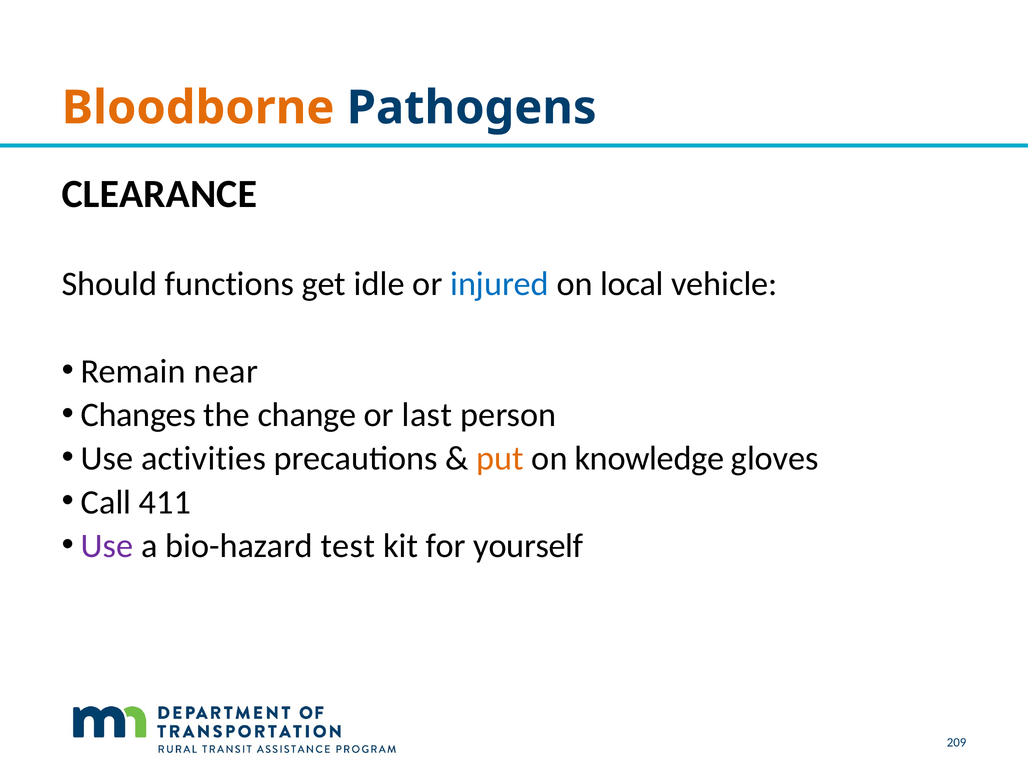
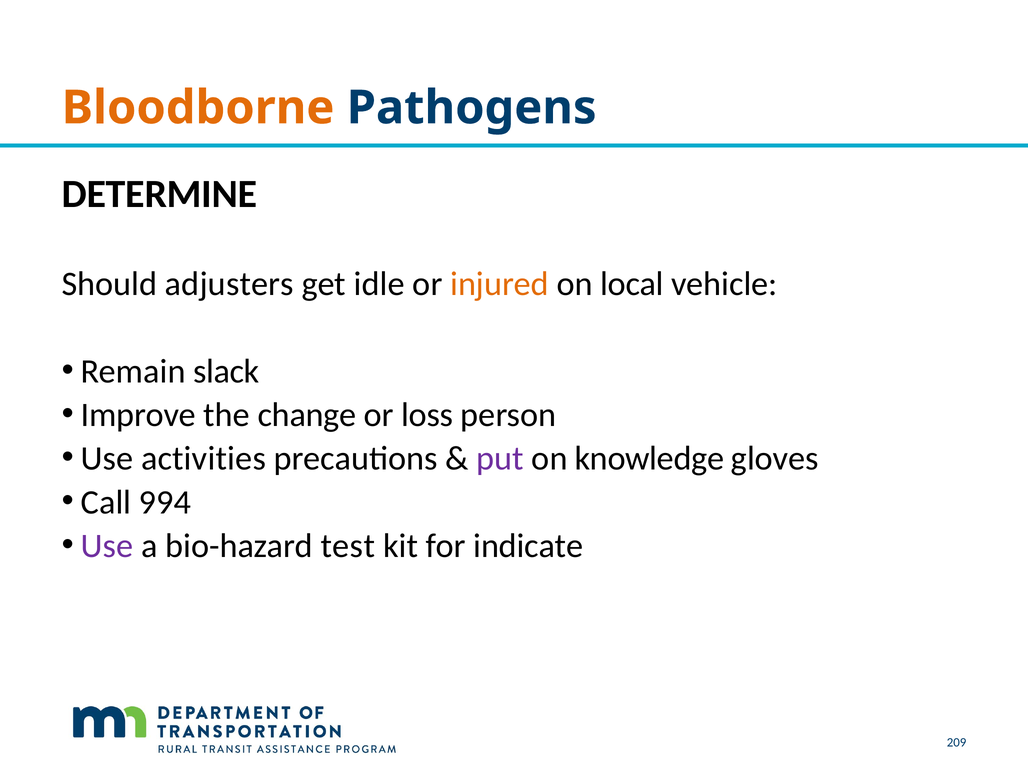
CLEARANCE: CLEARANCE -> DETERMINE
functions: functions -> adjusters
injured colour: blue -> orange
near: near -> slack
Changes: Changes -> Improve
last: last -> loss
put colour: orange -> purple
411: 411 -> 994
yourself: yourself -> indicate
